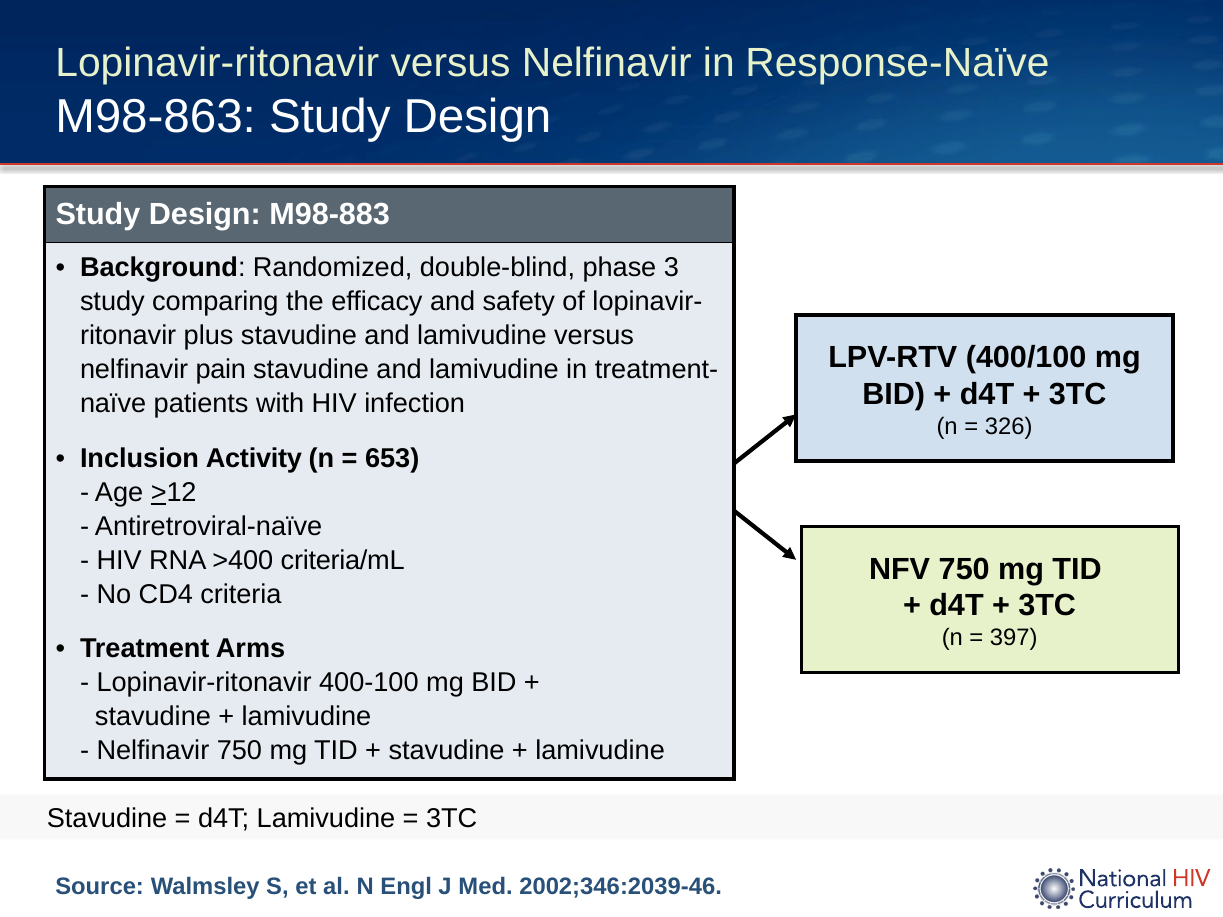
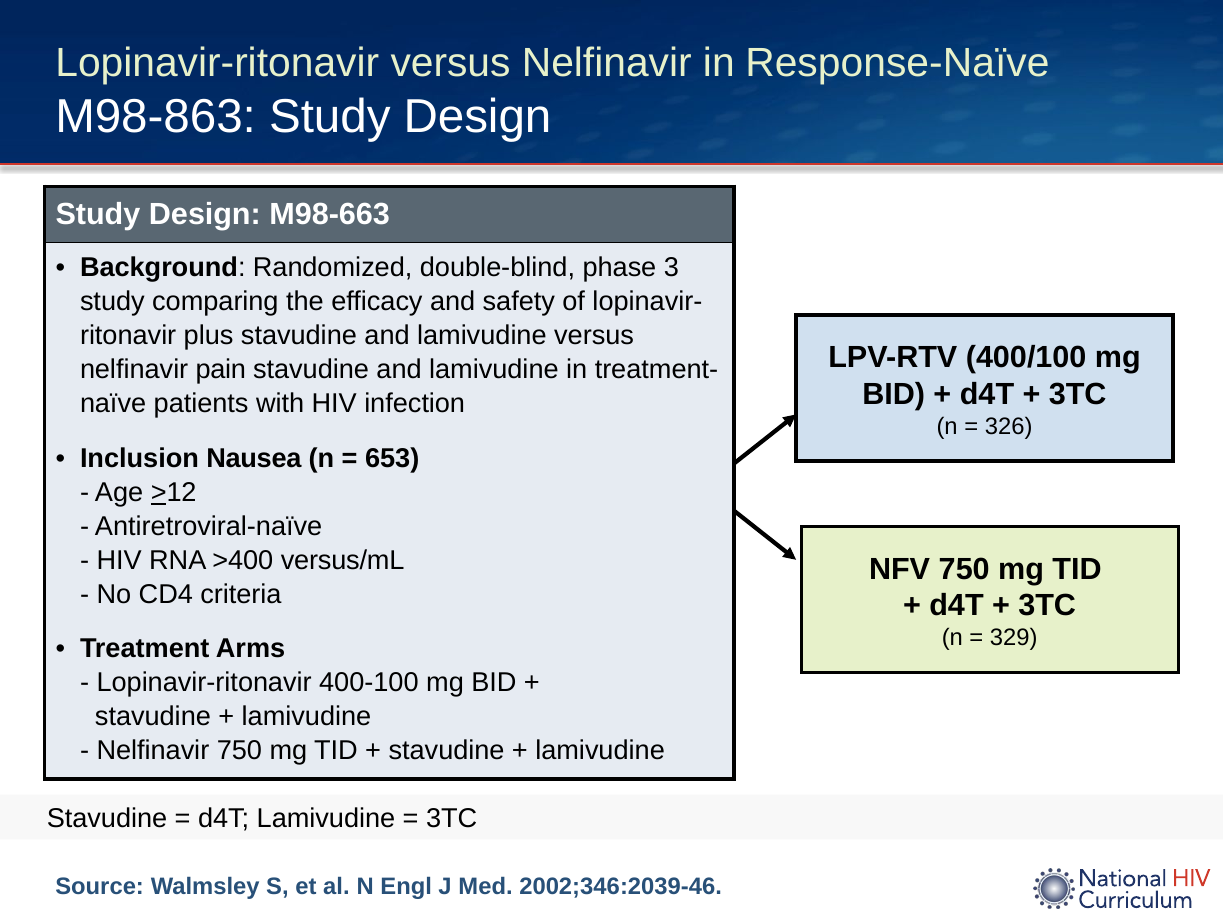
M98-883: M98-883 -> M98-663
Activity: Activity -> Nausea
criteria/mL: criteria/mL -> versus/mL
397: 397 -> 329
